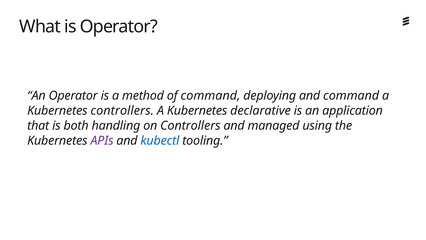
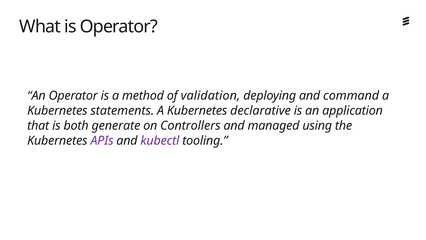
of command: command -> validation
Kubernetes controllers: controllers -> statements
handling: handling -> generate
kubectl colour: blue -> purple
